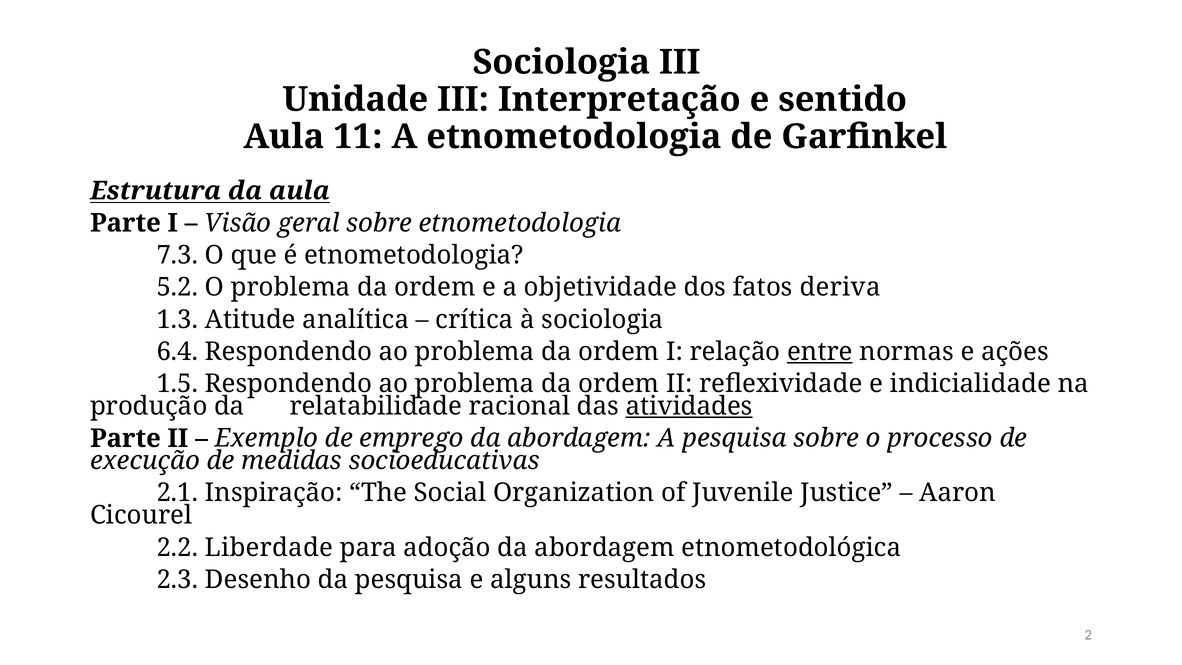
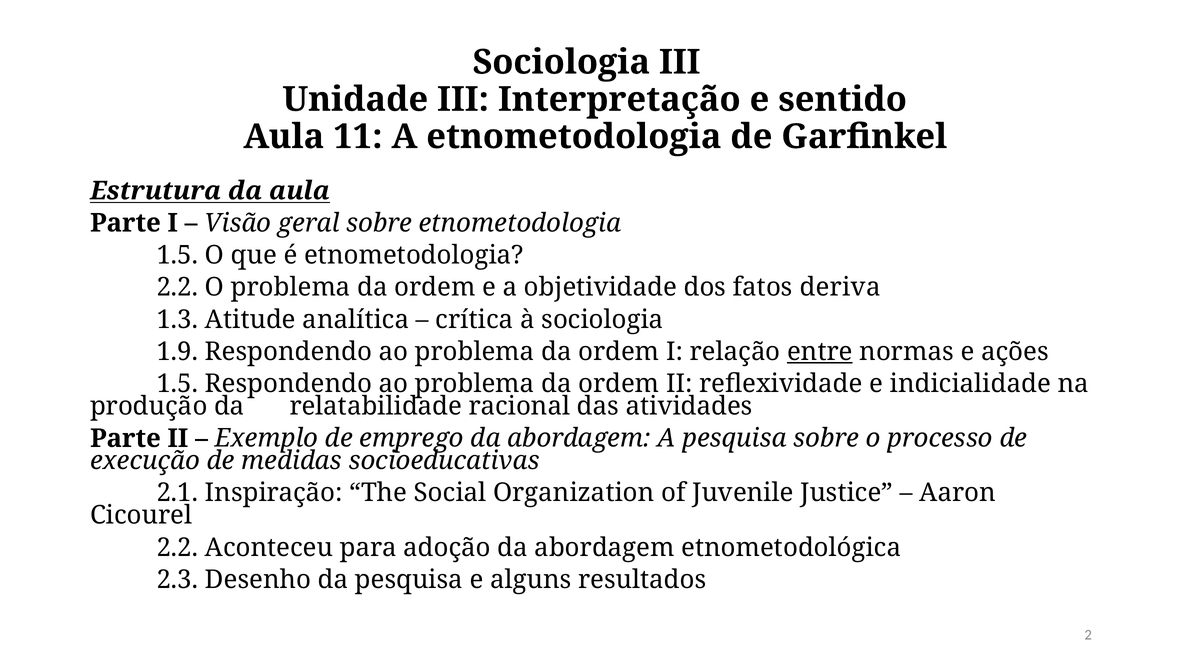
7.3 at (177, 255): 7.3 -> 1.5
5.2 at (177, 287): 5.2 -> 2.2
6.4: 6.4 -> 1.9
atividades underline: present -> none
Liberdade: Liberdade -> Aconteceu
